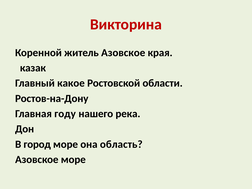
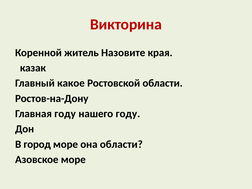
житель Азовское: Азовское -> Назовите
нашего река: река -> году
она область: область -> области
